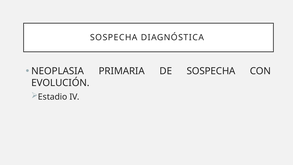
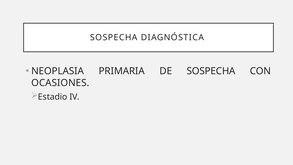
EVOLUCIÓN: EVOLUCIÓN -> OCASIONES
